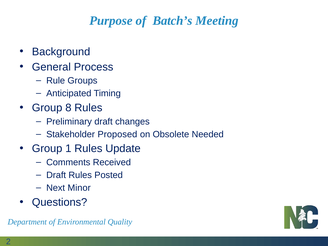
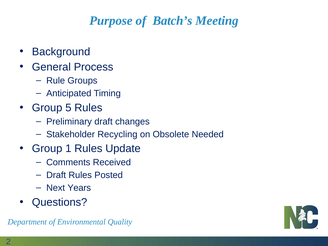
8: 8 -> 5
Proposed: Proposed -> Recycling
Minor: Minor -> Years
